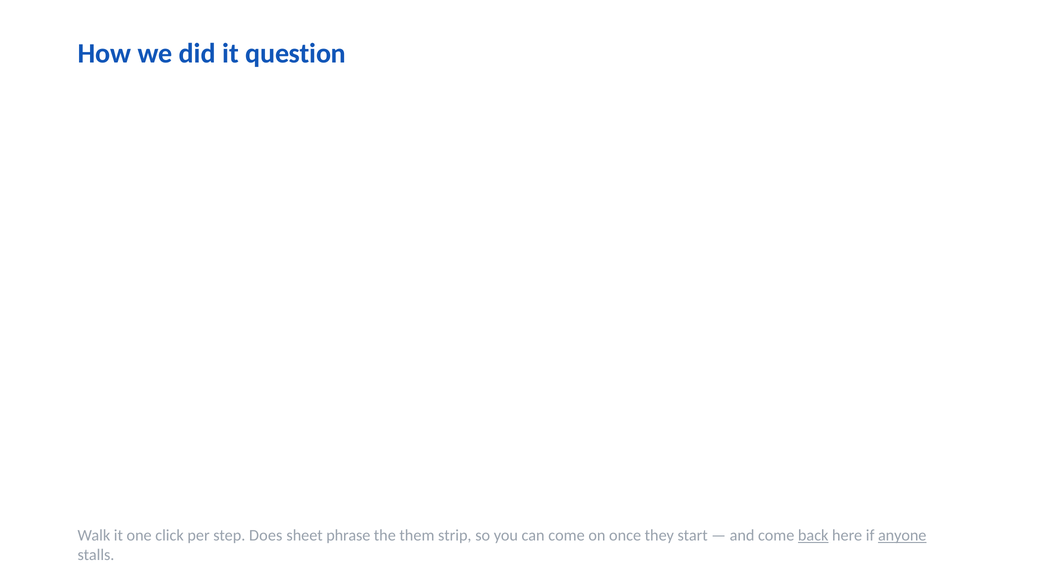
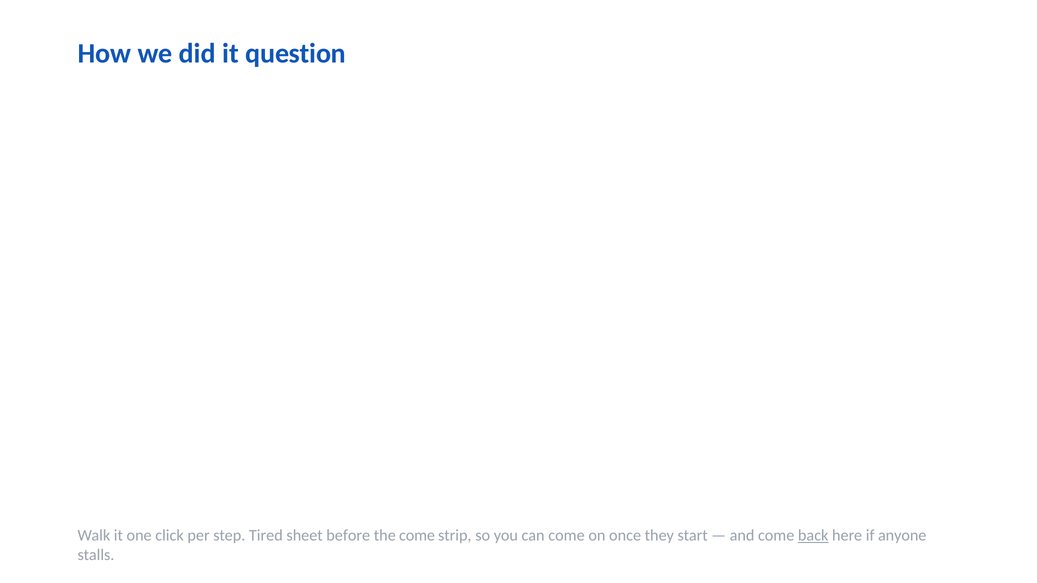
Does: Does -> Tired
phrase: phrase -> before
the them: them -> come
anyone underline: present -> none
